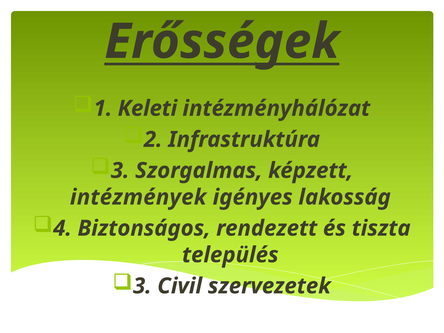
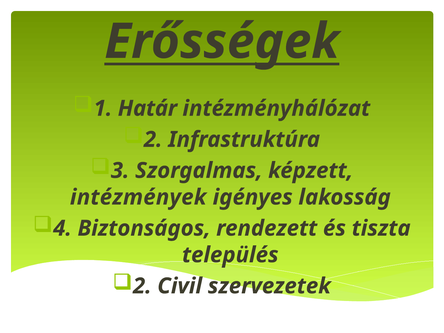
Keleti: Keleti -> Határ
3 at (142, 286): 3 -> 2
